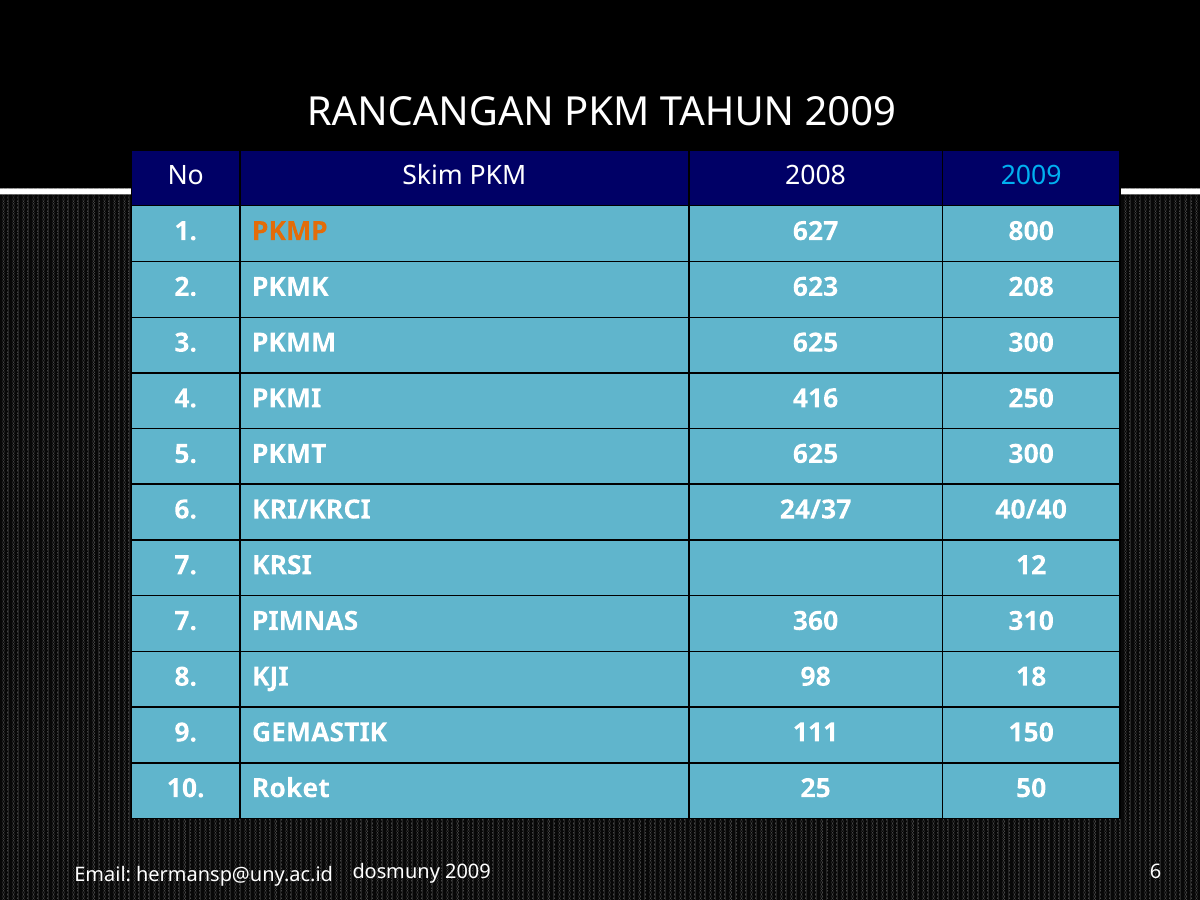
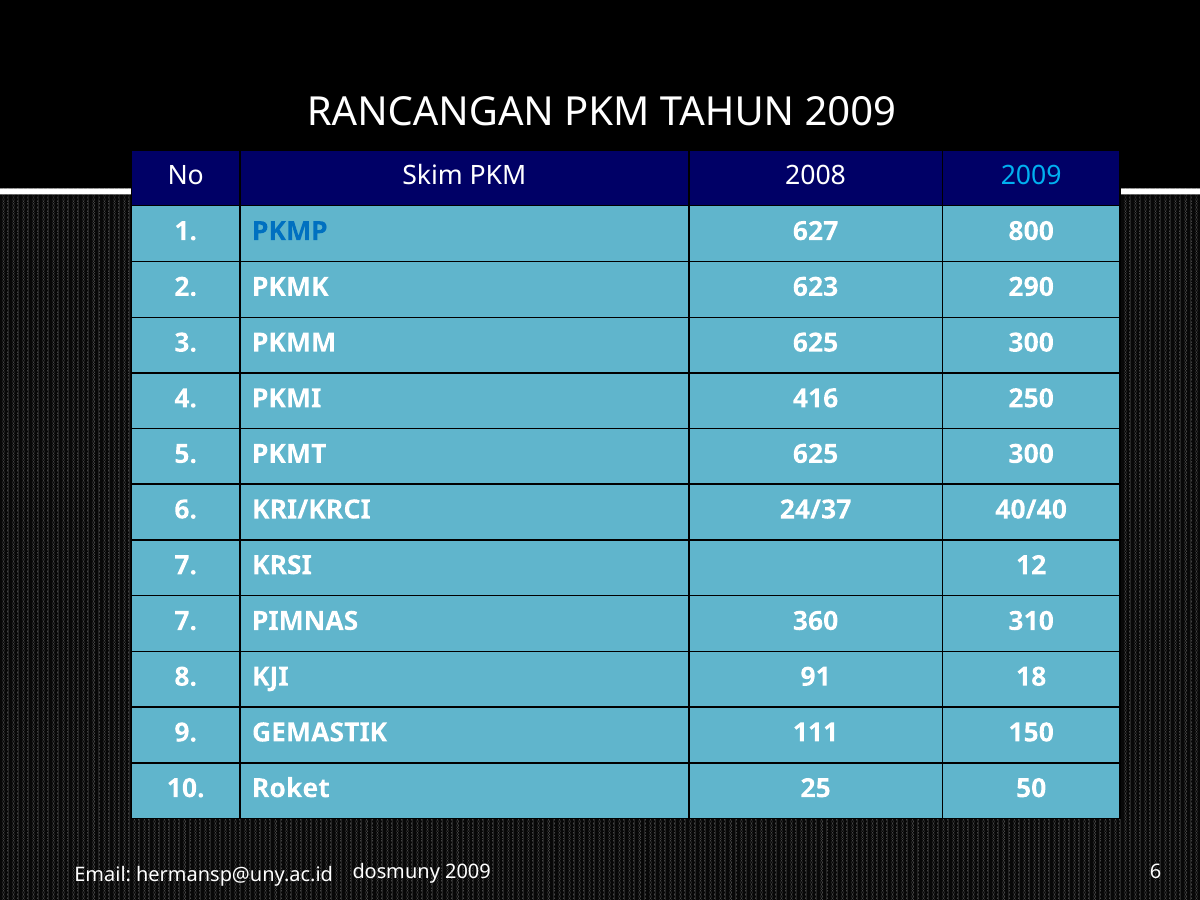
PKMP colour: orange -> blue
208: 208 -> 290
98: 98 -> 91
